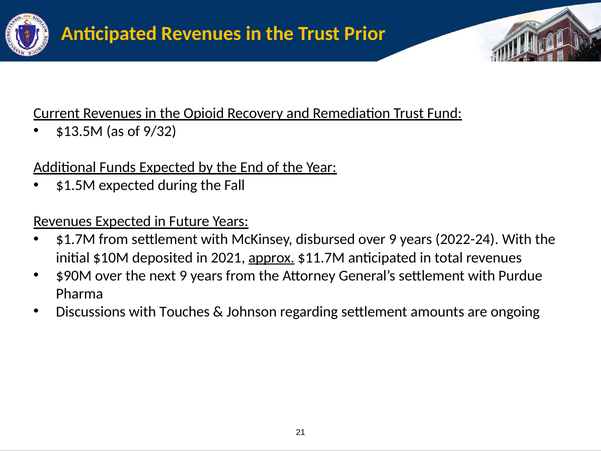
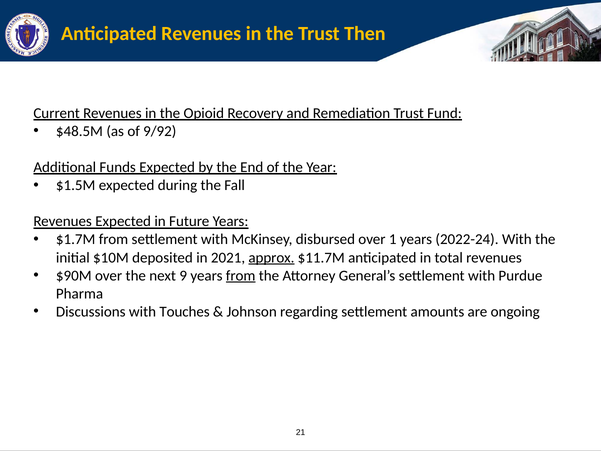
Prior: Prior -> Then
$13.5M: $13.5M -> $48.5M
9/32: 9/32 -> 9/92
over 9: 9 -> 1
from at (241, 275) underline: none -> present
